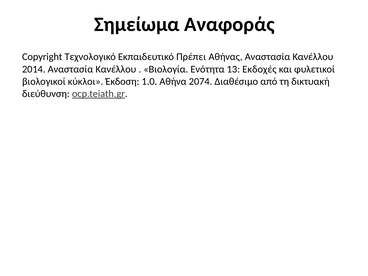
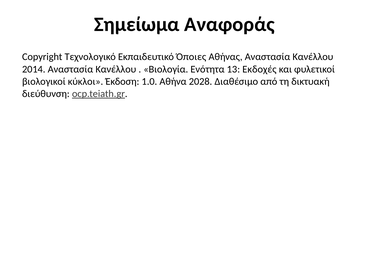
Πρέπει: Πρέπει -> Όποιες
2074: 2074 -> 2028
